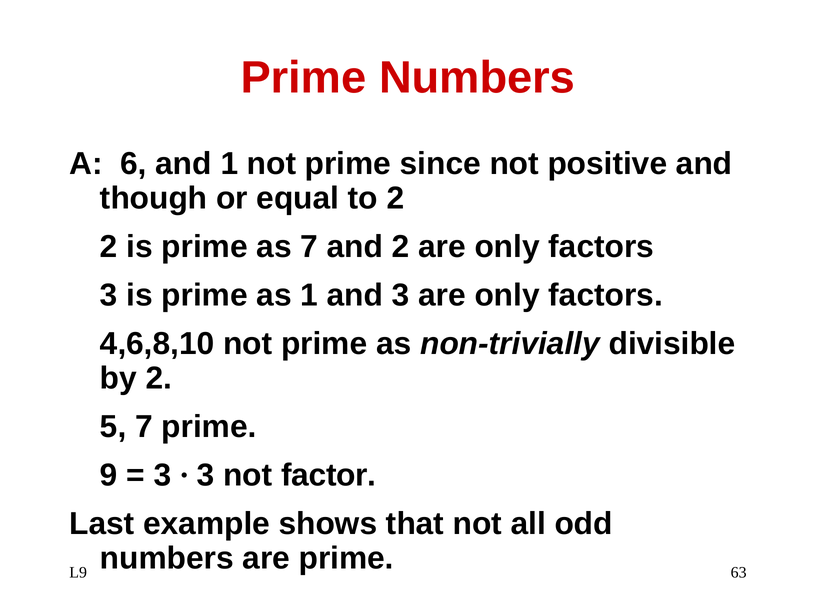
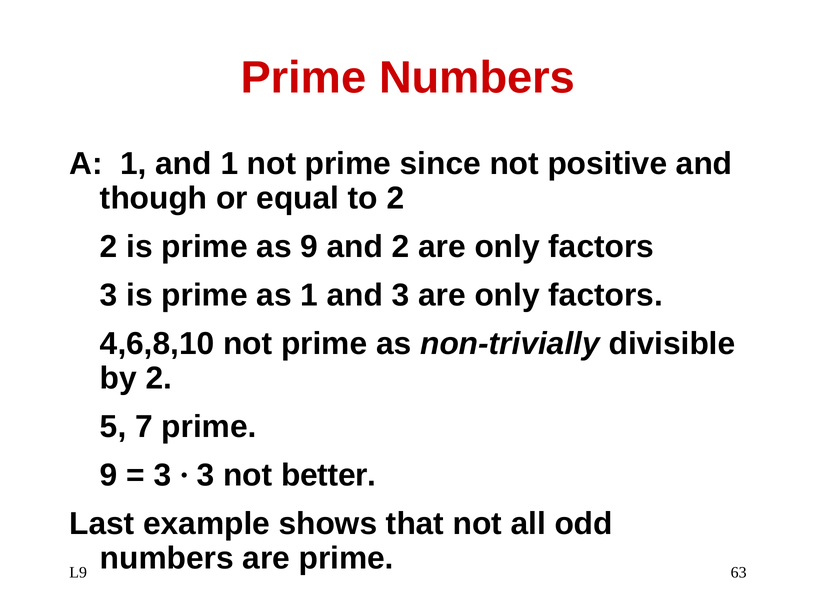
A 6: 6 -> 1
as 7: 7 -> 9
factor: factor -> better
